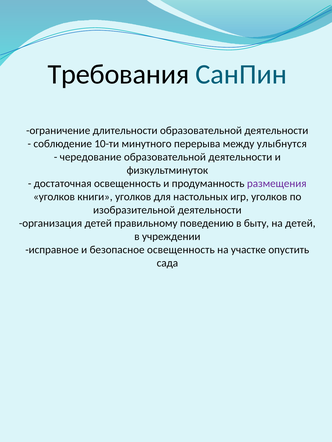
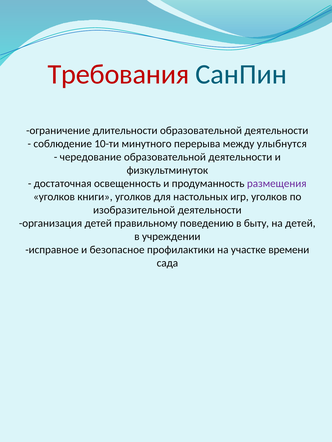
Требования colour: black -> red
безопасное освещенность: освещенность -> профилактики
опустить: опустить -> времени
